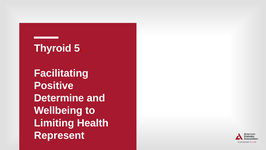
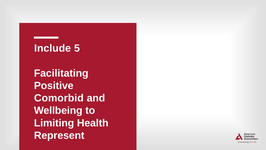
Thyroid: Thyroid -> Include
Determine: Determine -> Comorbid
